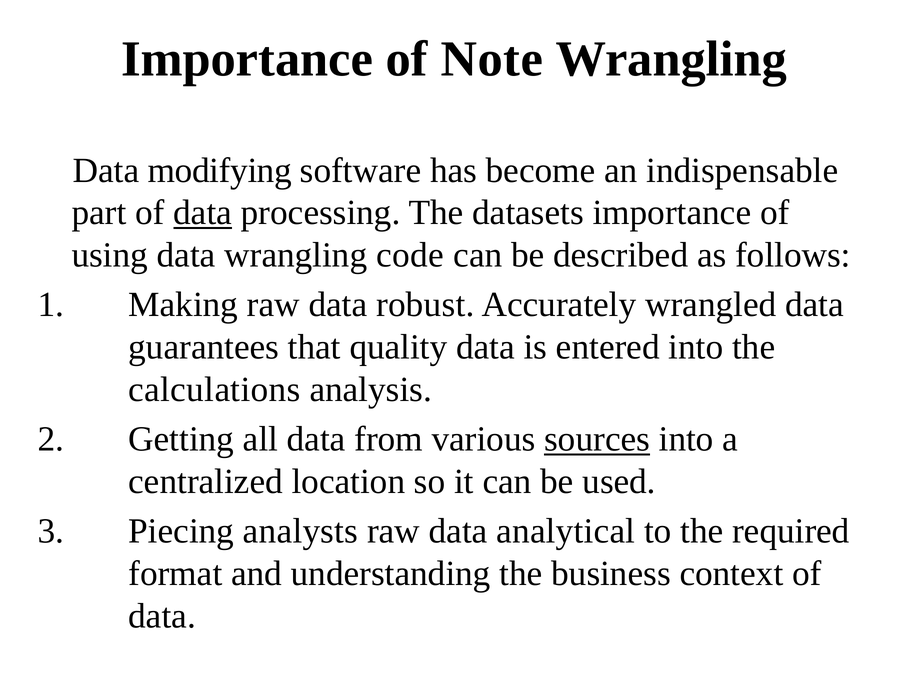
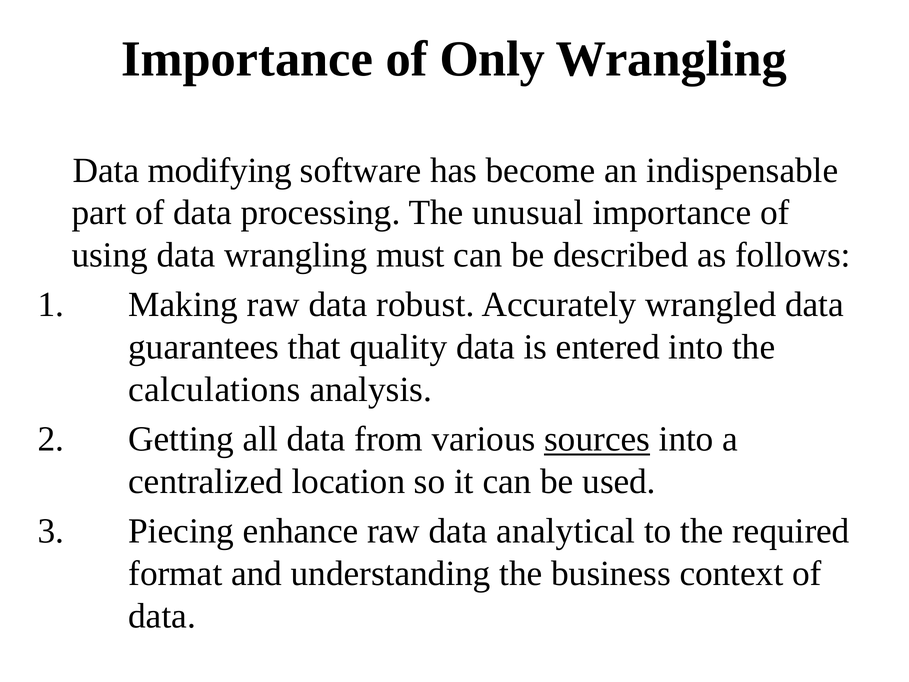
Note: Note -> Only
data at (203, 213) underline: present -> none
datasets: datasets -> unusual
code: code -> must
analysts: analysts -> enhance
